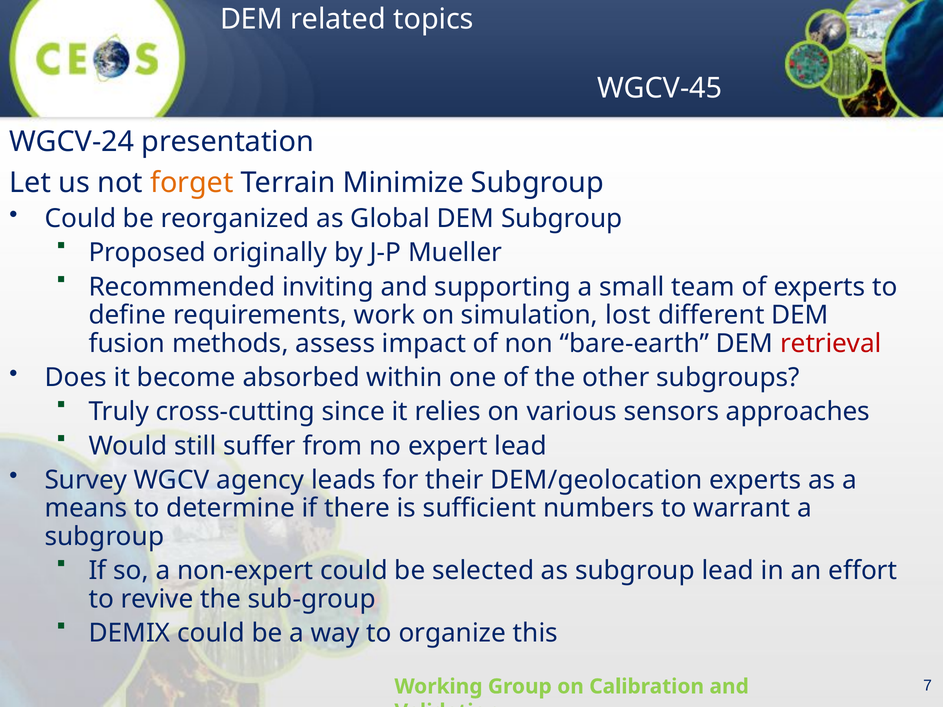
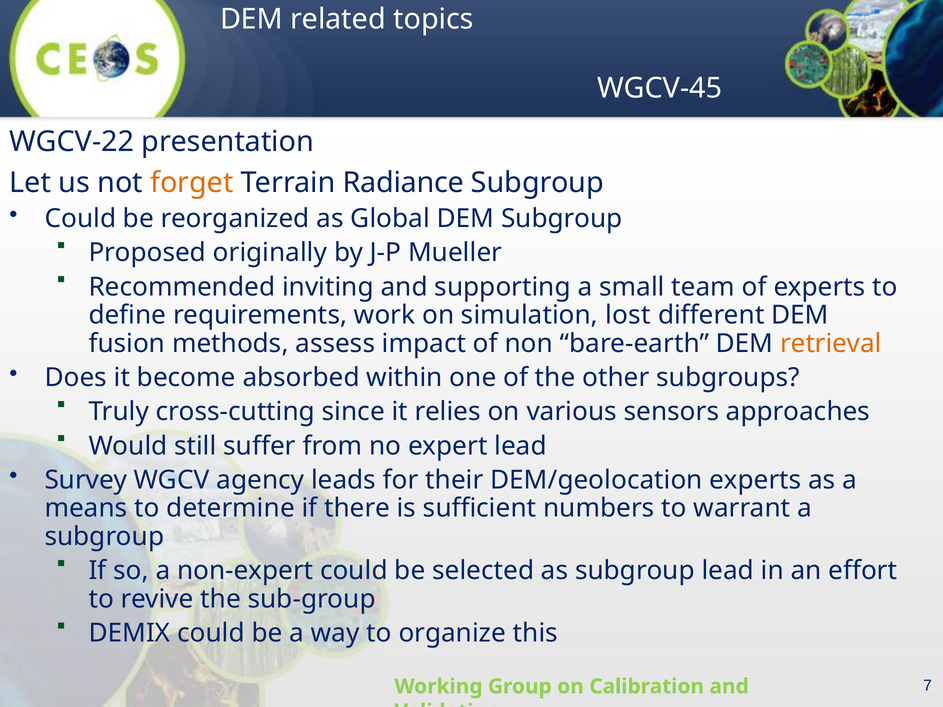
WGCV-24: WGCV-24 -> WGCV-22
Minimize: Minimize -> Radiance
retrieval colour: red -> orange
